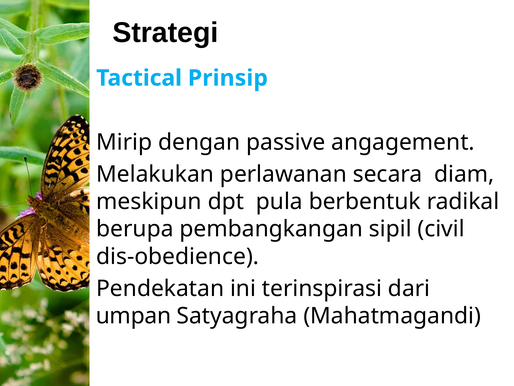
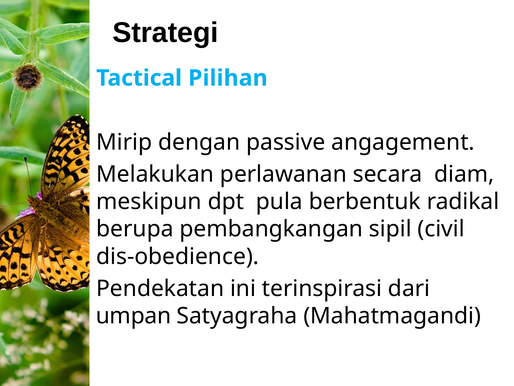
Prinsip: Prinsip -> Pilihan
